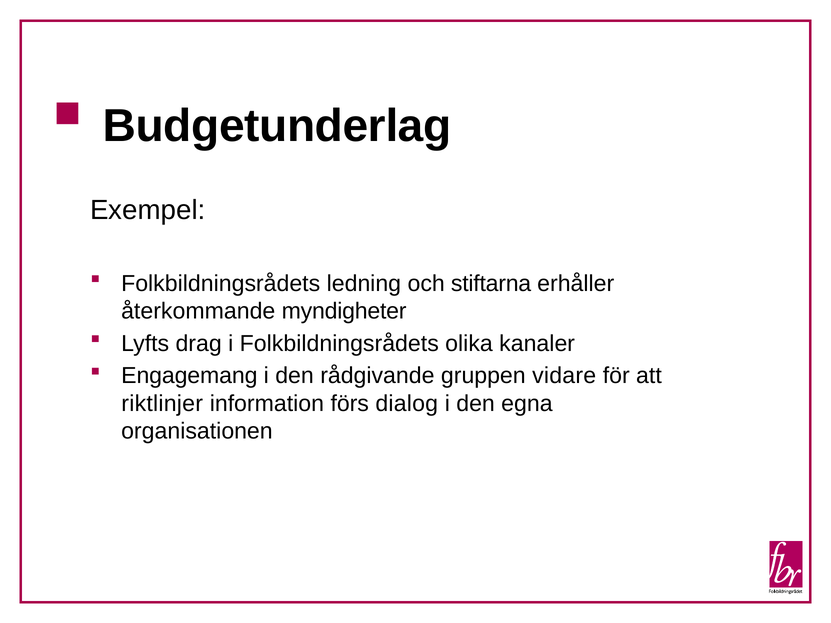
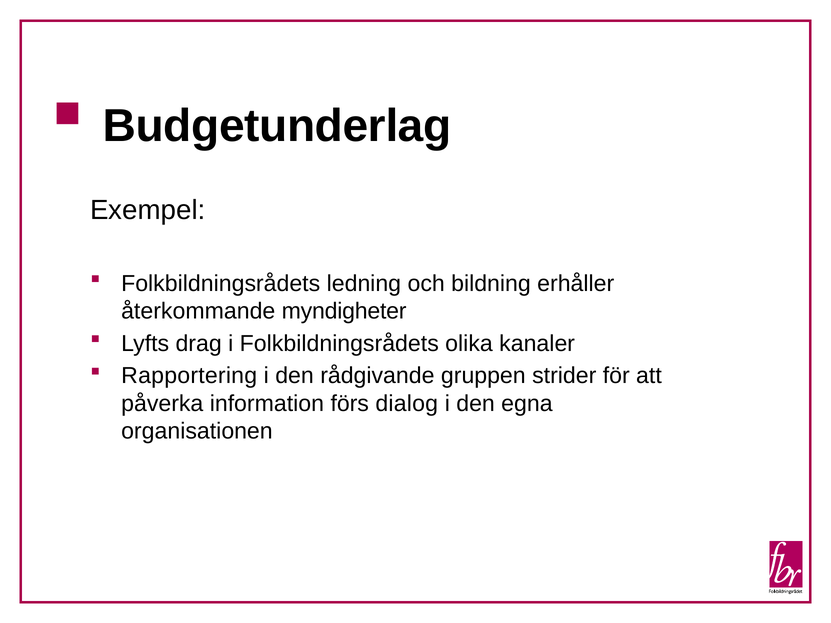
stiftarna: stiftarna -> bildning
Engagemang: Engagemang -> Rapportering
vidare: vidare -> strider
riktlinjer: riktlinjer -> påverka
